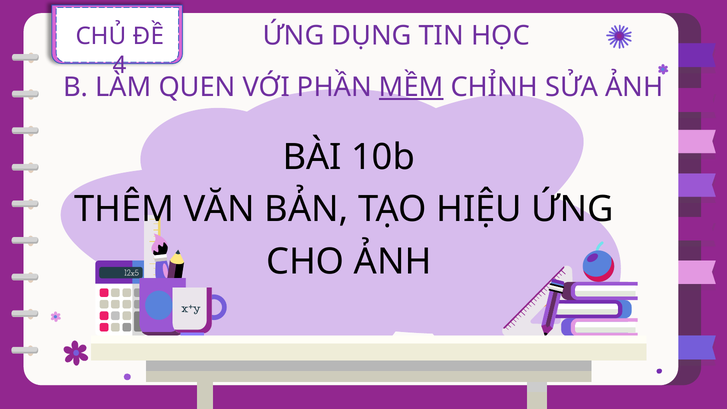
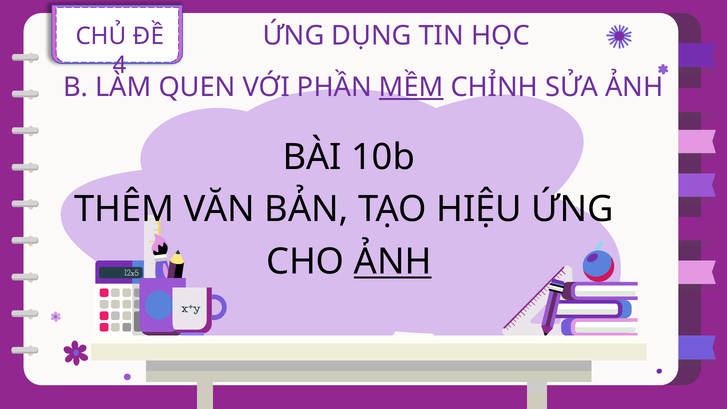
ẢNH at (393, 262) underline: none -> present
